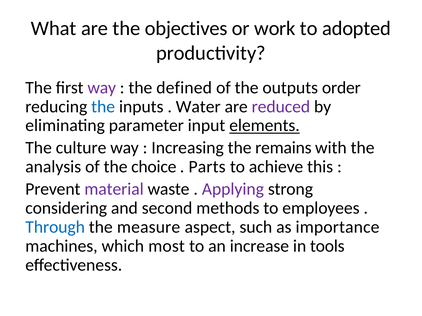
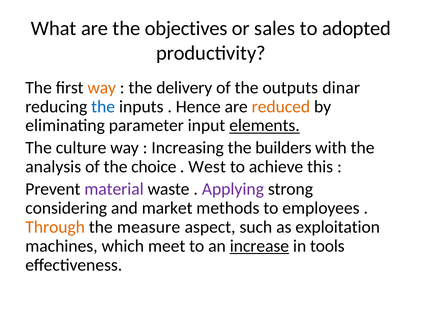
work: work -> sales
way at (102, 88) colour: purple -> orange
defined: defined -> delivery
order: order -> dinar
Water: Water -> Hence
reduced colour: purple -> orange
remains: remains -> builders
Parts: Parts -> West
second: second -> market
Through colour: blue -> orange
importance: importance -> exploitation
most: most -> meet
increase underline: none -> present
